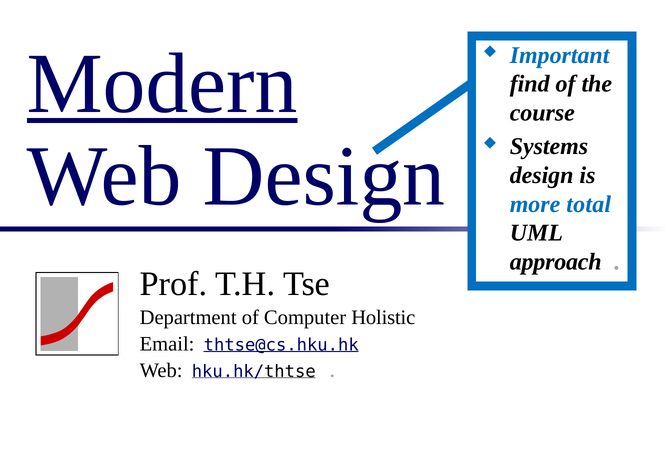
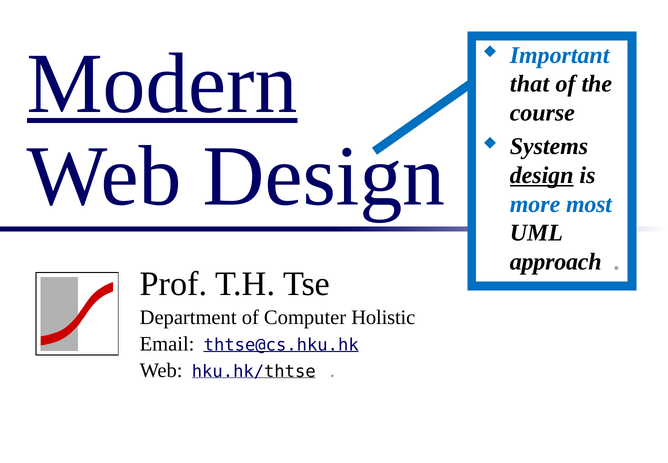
find: find -> that
design at (542, 175) underline: none -> present
total: total -> most
